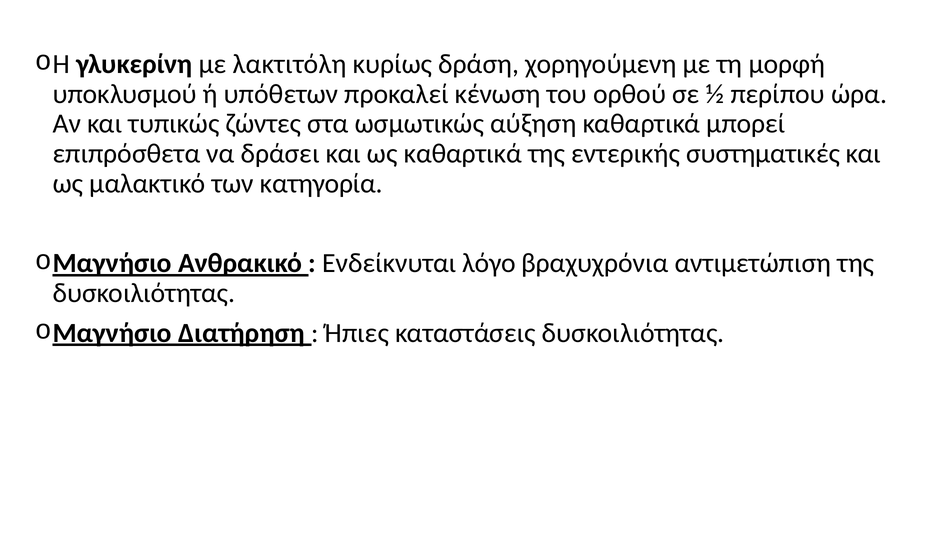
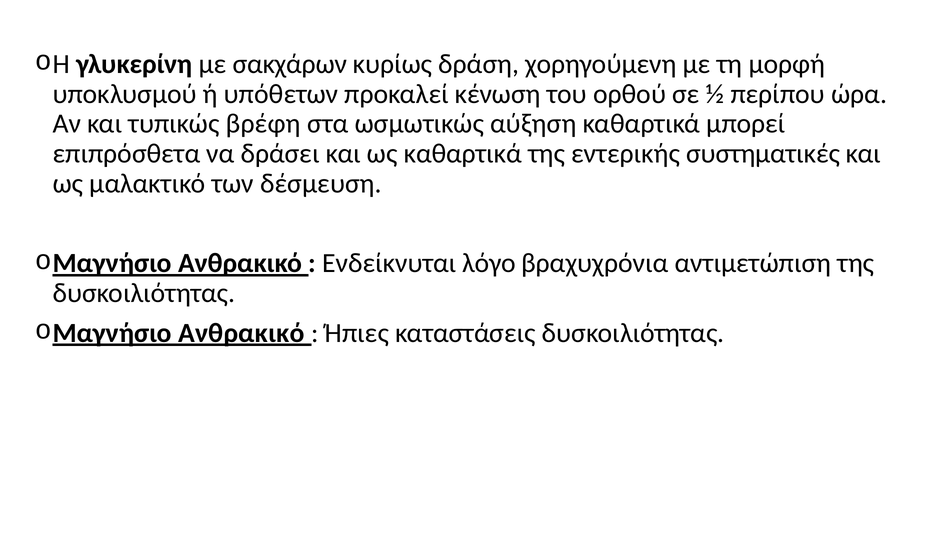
λακτιτόλη: λακτιτόλη -> σακχάρων
ζώντες: ζώντες -> βρέφη
κατηγορία: κατηγορία -> δέσμευση
Διατήρηση at (241, 333): Διατήρηση -> Ανθρακικό
